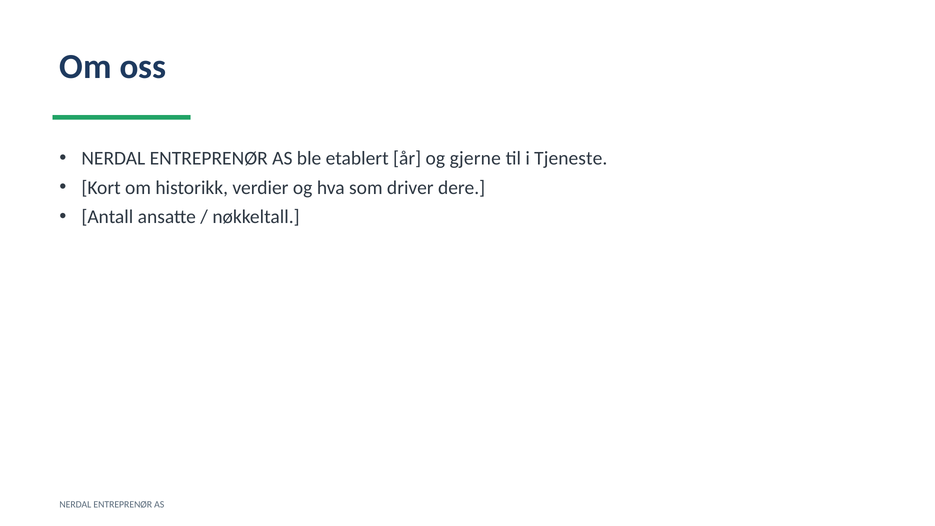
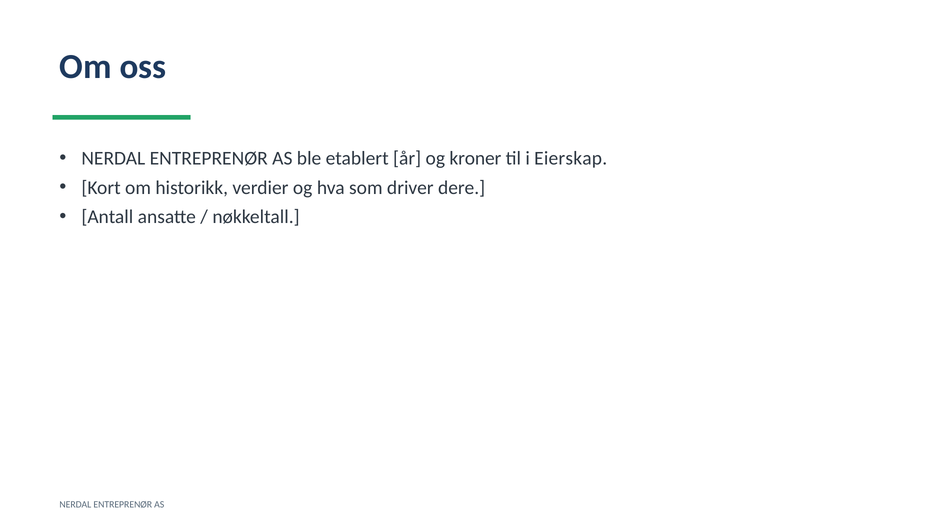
gjerne: gjerne -> kroner
Tjeneste: Tjeneste -> Eierskap
